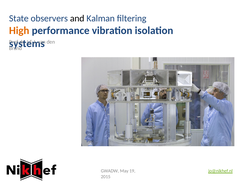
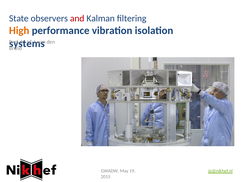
and colour: black -> red
